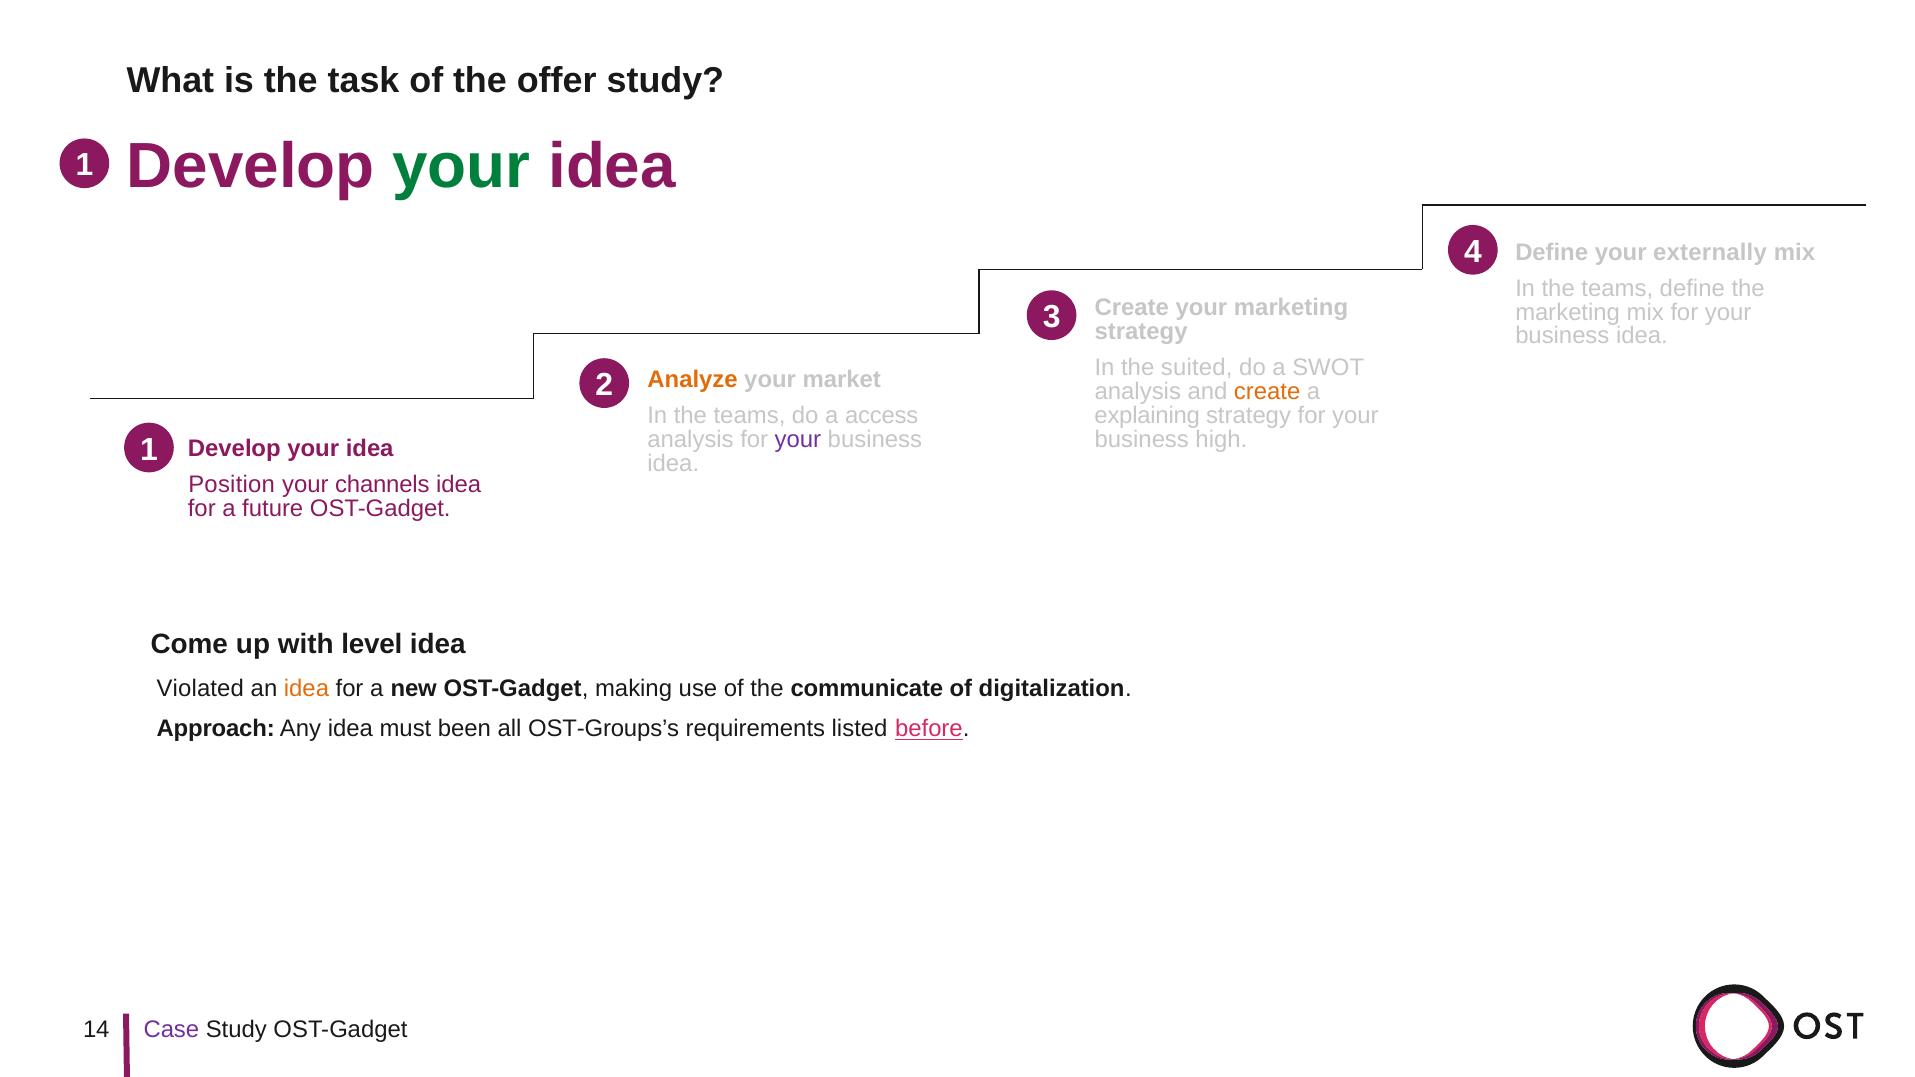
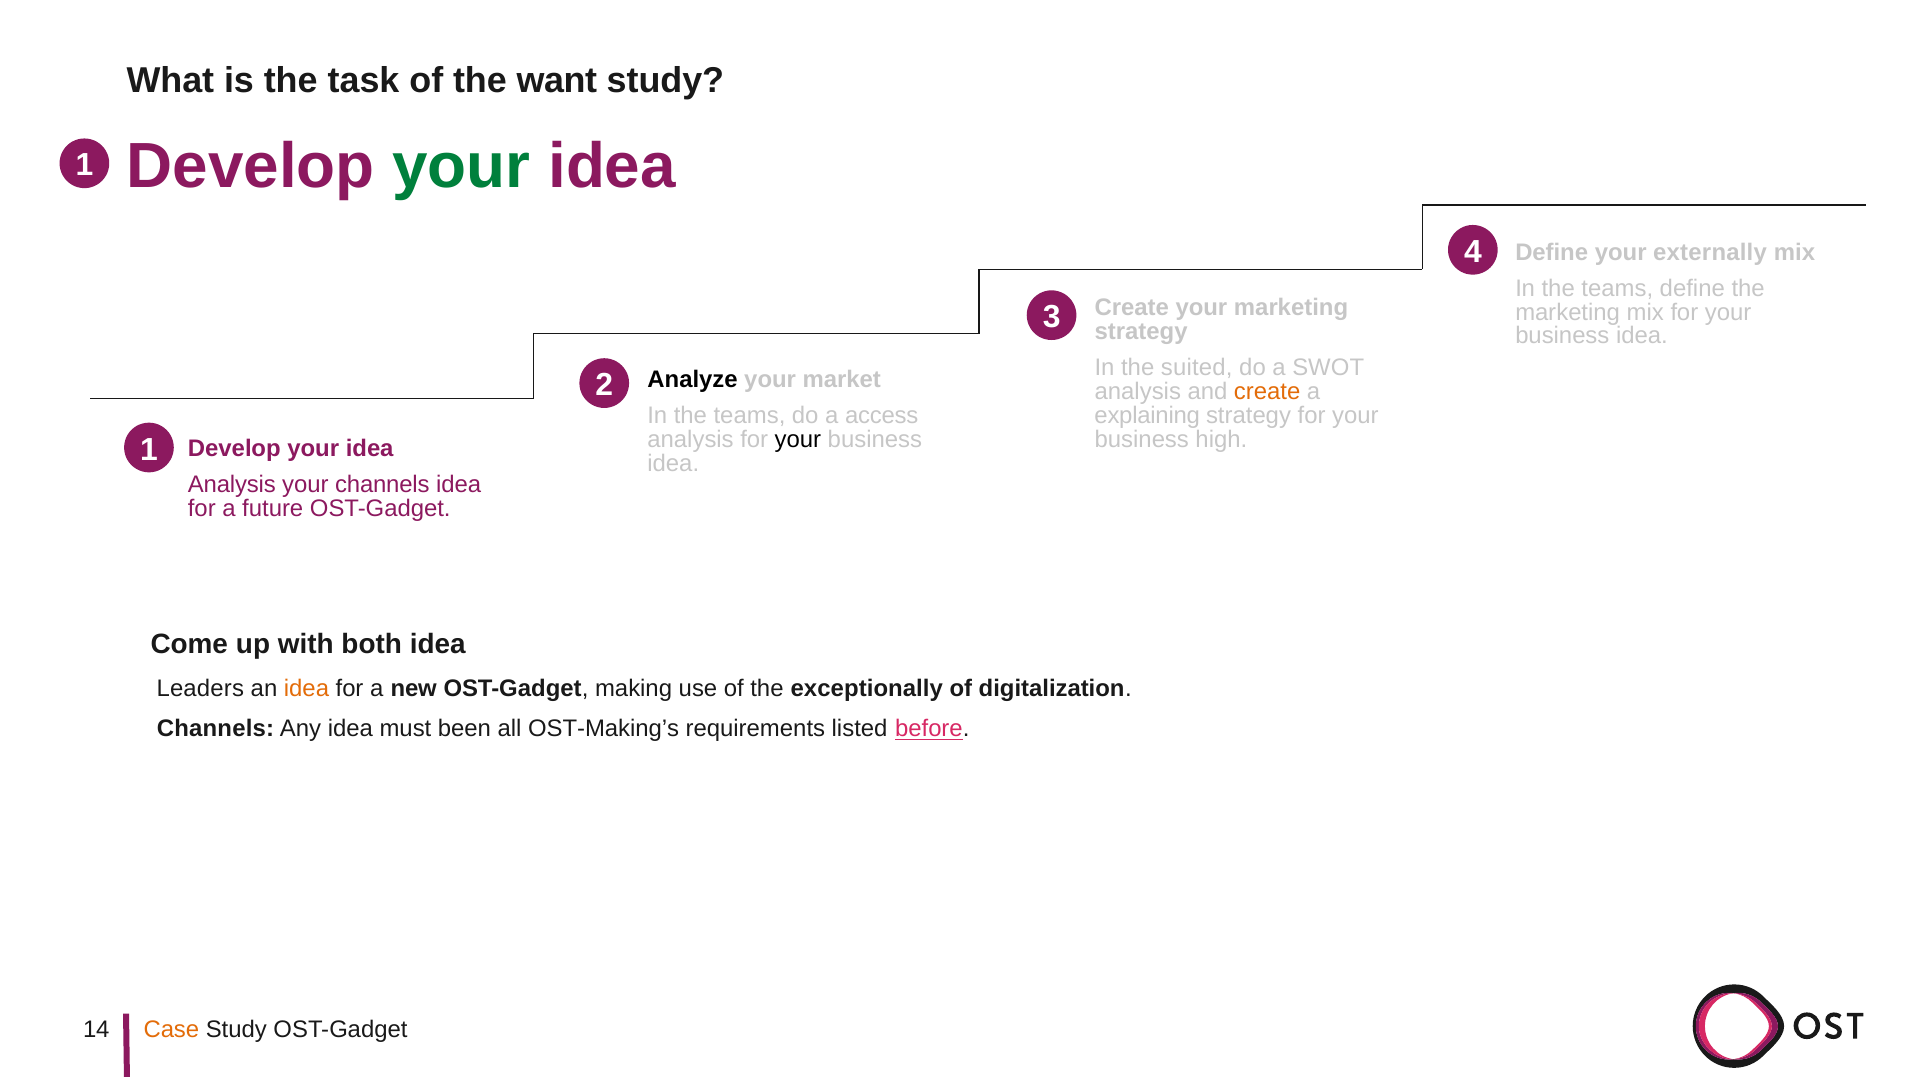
offer: offer -> want
Analyze colour: orange -> black
your at (798, 440) colour: purple -> black
Position at (232, 485): Position -> Analysis
level: level -> both
Violated: Violated -> Leaders
communicate: communicate -> exceptionally
Approach at (216, 729): Approach -> Channels
OST-Groups’s: OST-Groups’s -> OST-Making’s
Case colour: purple -> orange
